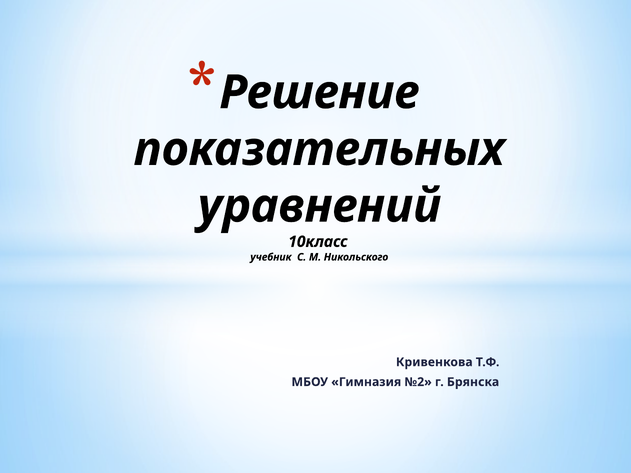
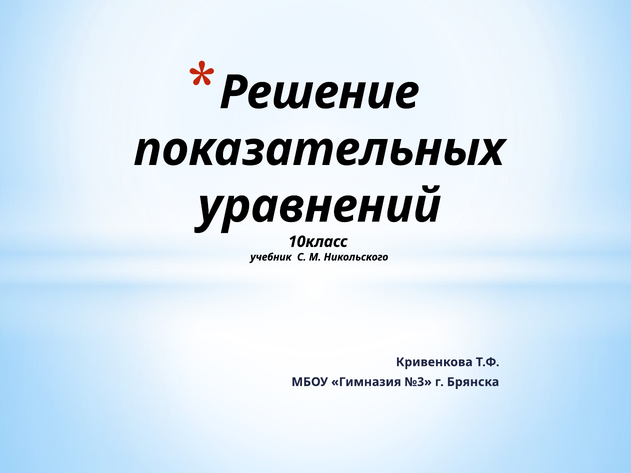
№2: №2 -> №3
